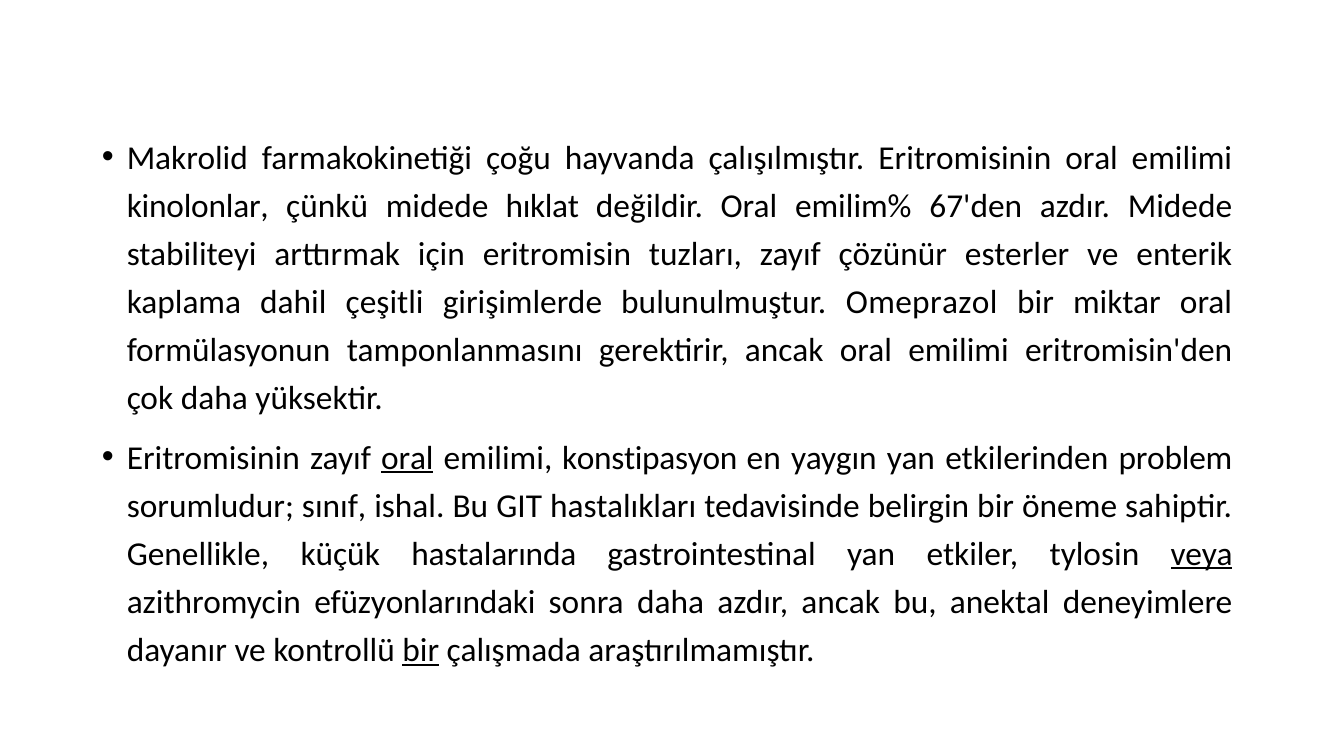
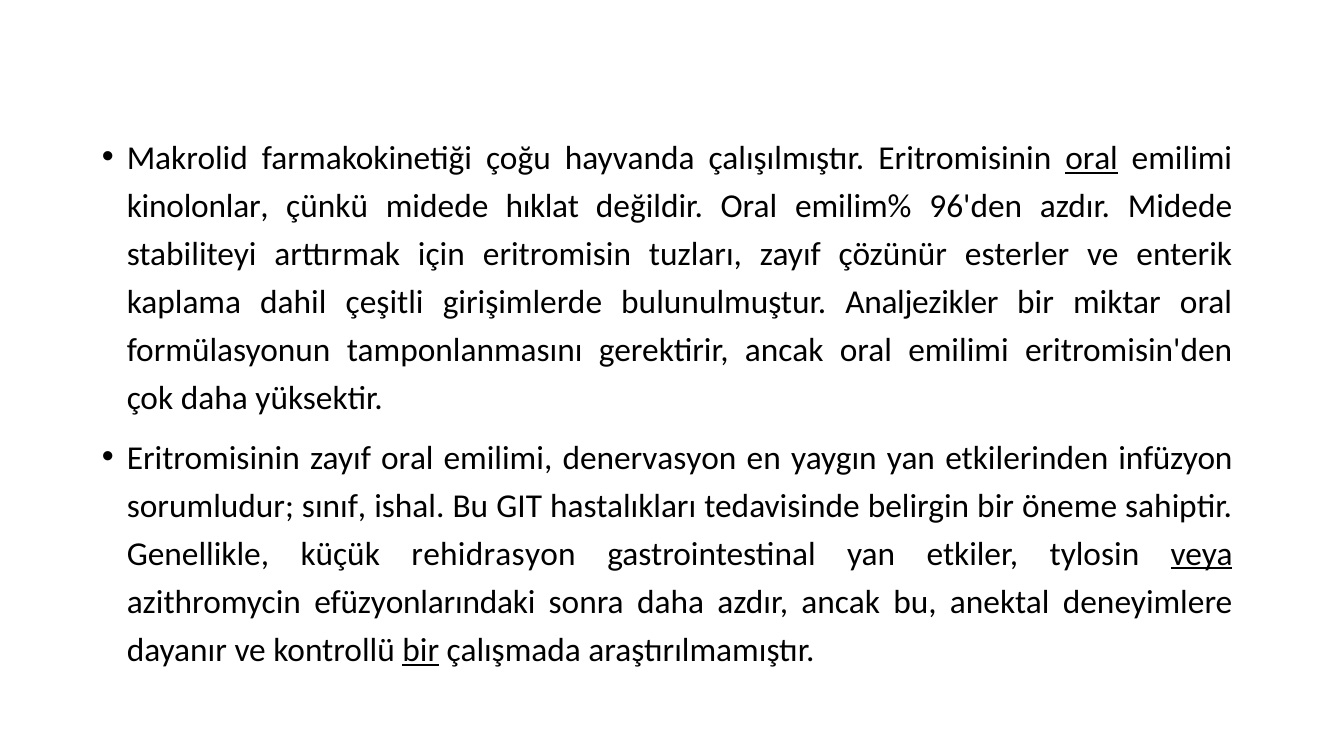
oral at (1092, 159) underline: none -> present
67'den: 67'den -> 96'den
Omeprazol: Omeprazol -> Analjezikler
oral at (407, 458) underline: present -> none
konstipasyon: konstipasyon -> denervasyon
problem: problem -> infüzyon
hastalarında: hastalarında -> rehidrasyon
